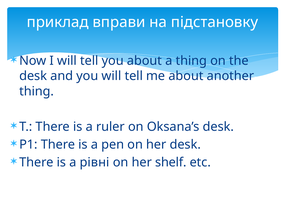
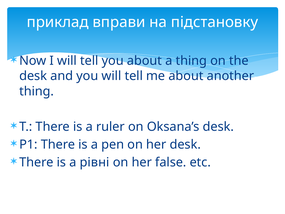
shelf: shelf -> false
